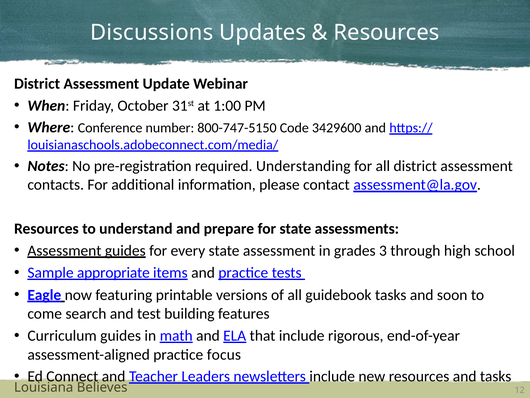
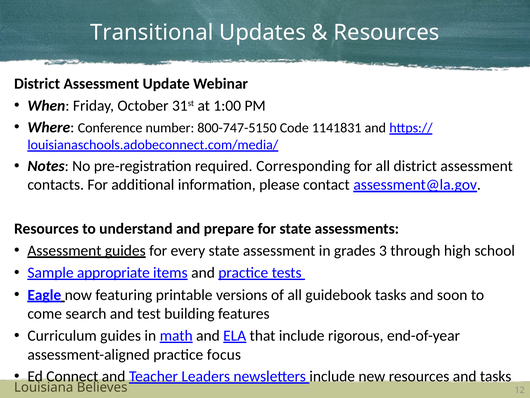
Discussions: Discussions -> Transitional
3429600: 3429600 -> 1141831
Understanding: Understanding -> Corresponding
